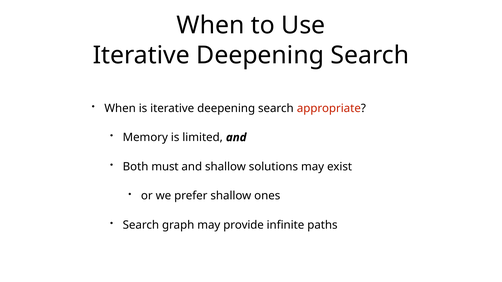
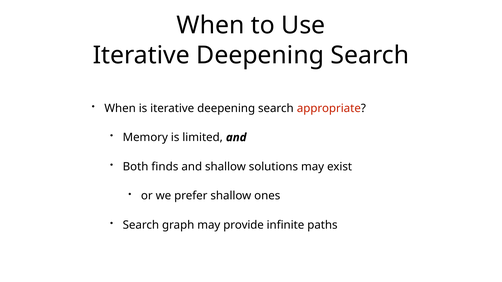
must: must -> finds
